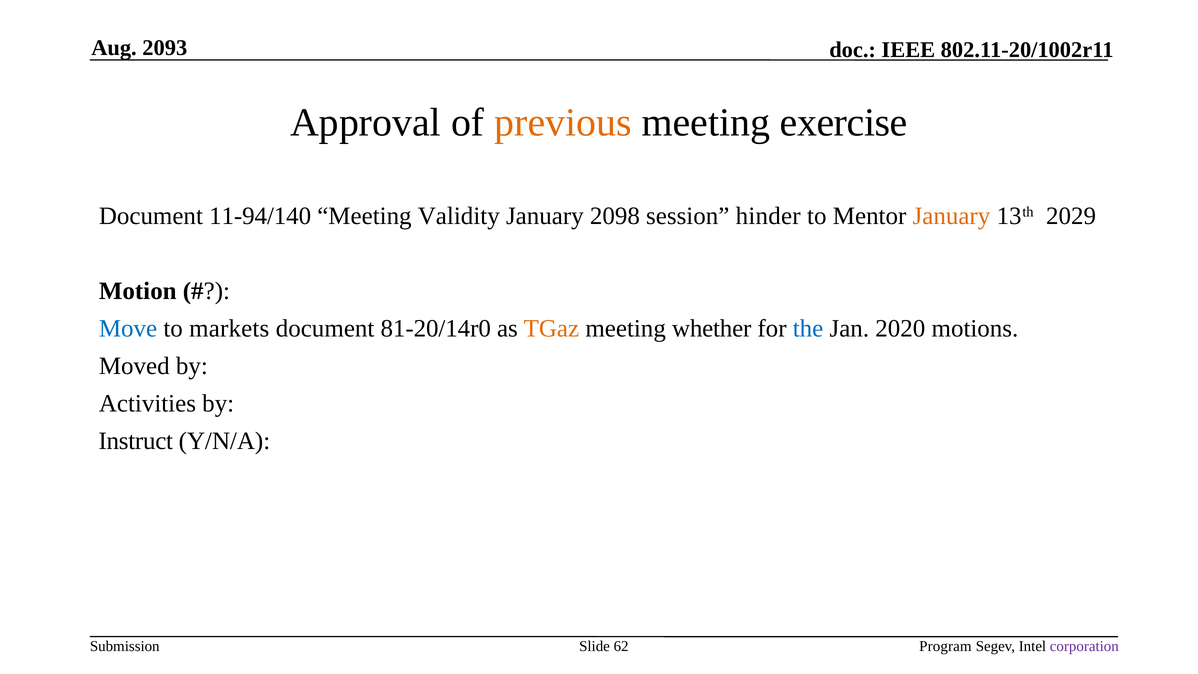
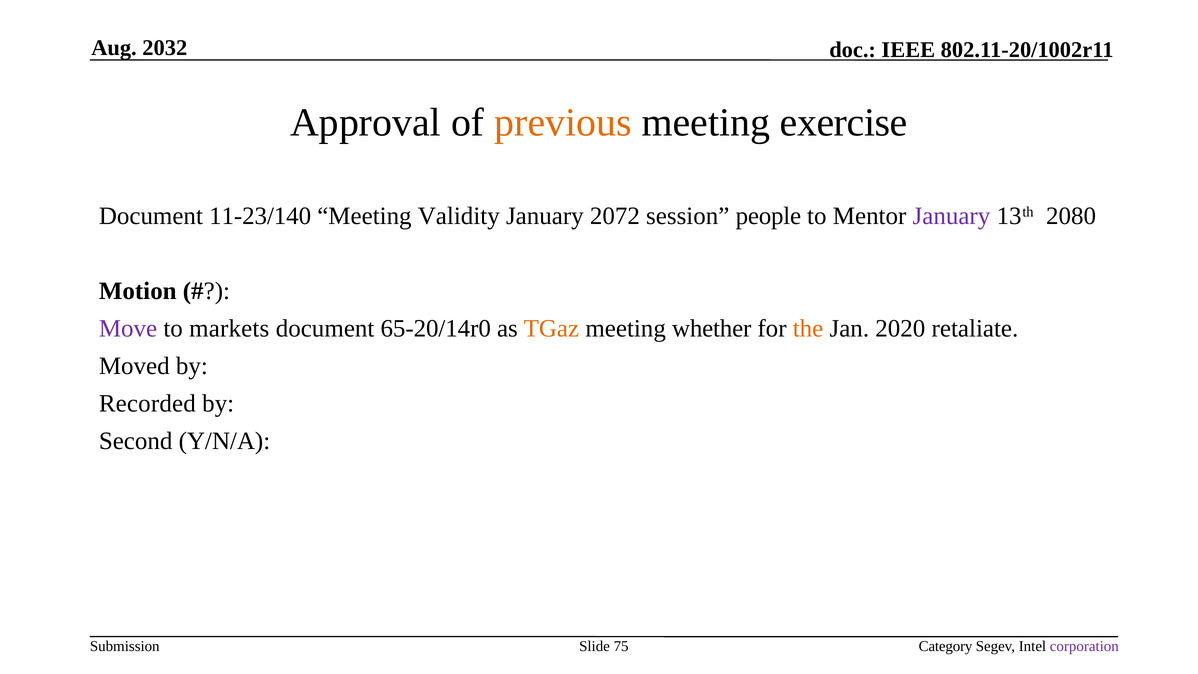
2093: 2093 -> 2032
11-94/140: 11-94/140 -> 11-23/140
2098: 2098 -> 2072
hinder: hinder -> people
January at (951, 216) colour: orange -> purple
2029: 2029 -> 2080
Move colour: blue -> purple
81-20/14r0: 81-20/14r0 -> 65-20/14r0
the colour: blue -> orange
motions: motions -> retaliate
Activities: Activities -> Recorded
Instruct: Instruct -> Second
62: 62 -> 75
Program: Program -> Category
